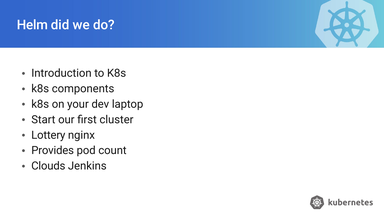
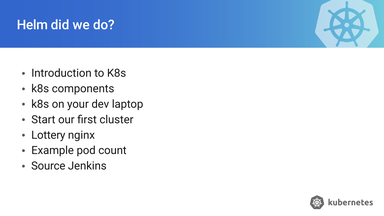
Provides: Provides -> Example
Clouds: Clouds -> Source
